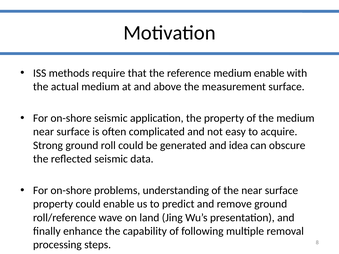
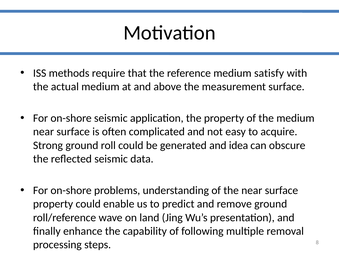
medium enable: enable -> satisfy
